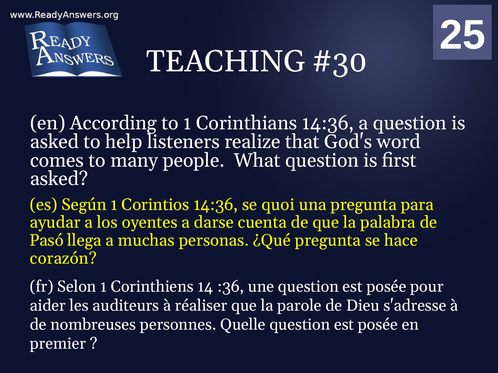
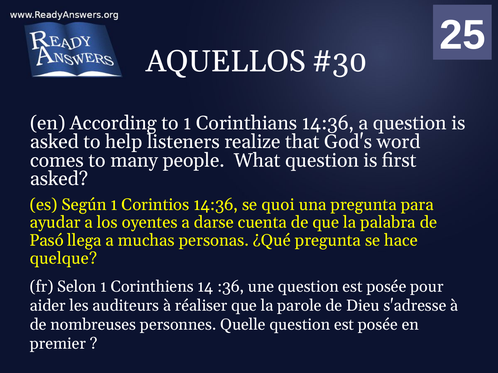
TEACHING: TEACHING -> AQUELLOS
corazón: corazón -> quelque
